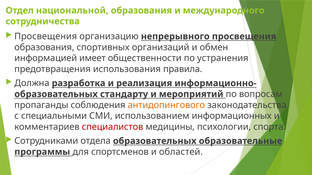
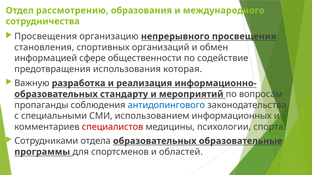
национальной: национальной -> рассмотрению
образования at (44, 47): образования -> становления
имеет: имеет -> сфере
устранения: устранения -> содействие
правила: правила -> которая
Должна: Должна -> Важную
антидопингового colour: orange -> blue
